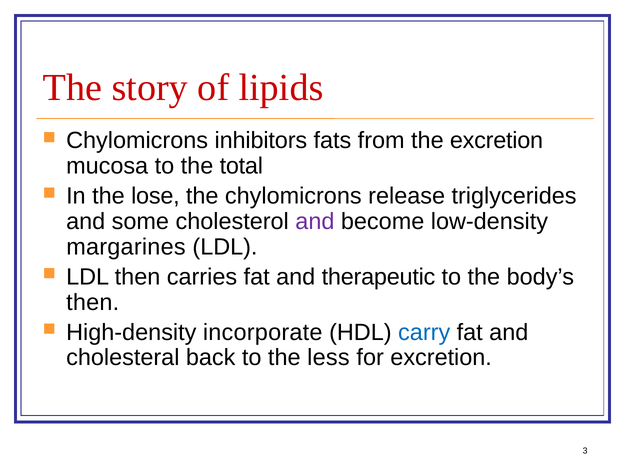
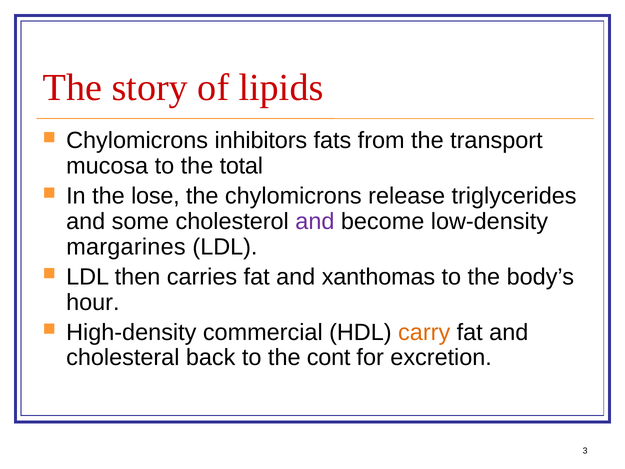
the excretion: excretion -> transport
therapeutic: therapeutic -> xanthomas
then at (93, 302): then -> hour
incorporate: incorporate -> commercial
carry colour: blue -> orange
less: less -> cont
